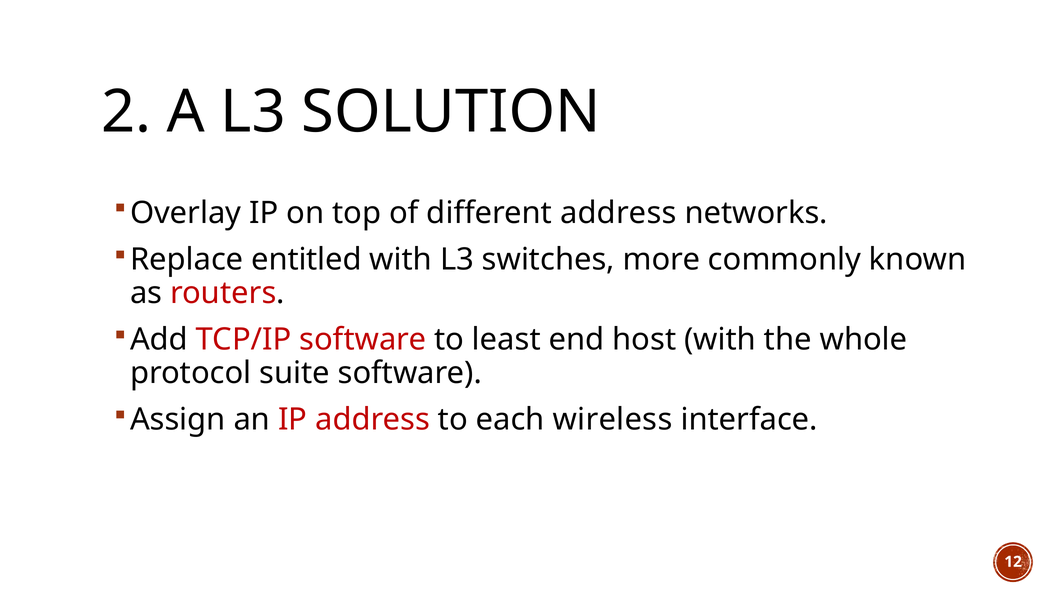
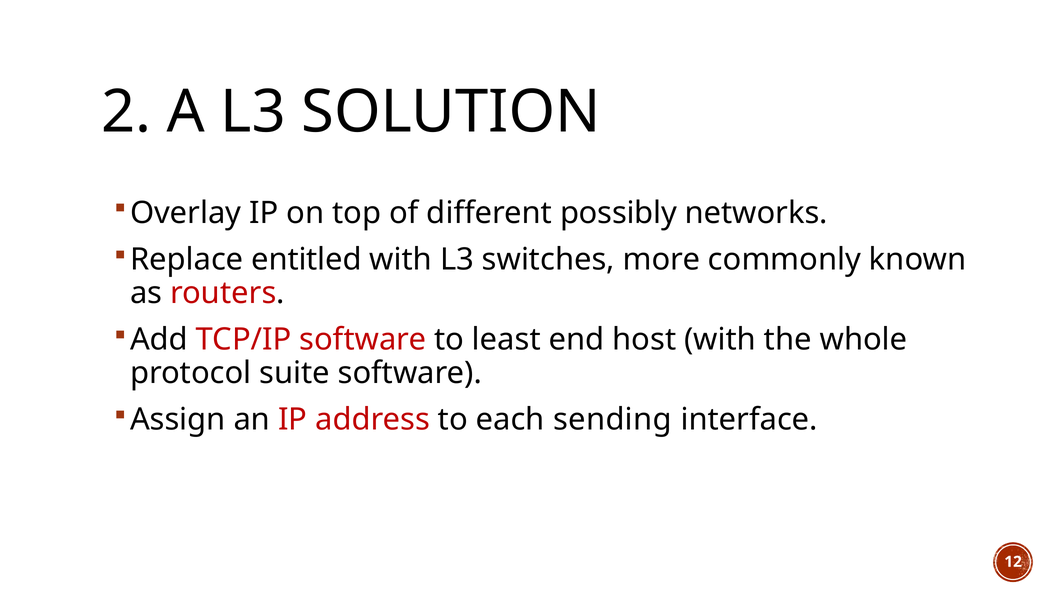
different address: address -> possibly
wireless: wireless -> sending
